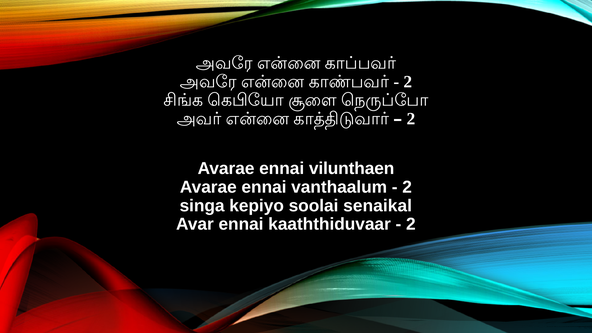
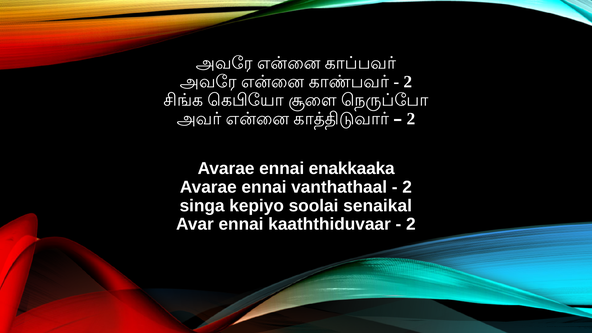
vilunthaen: vilunthaen -> enakkaaka
vanthaalum: vanthaalum -> vanthathaal
